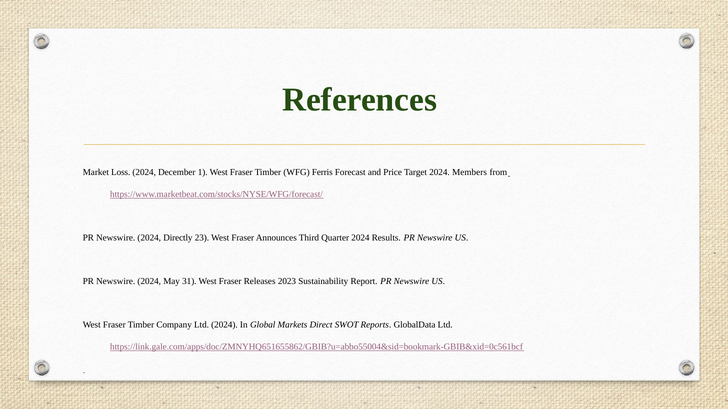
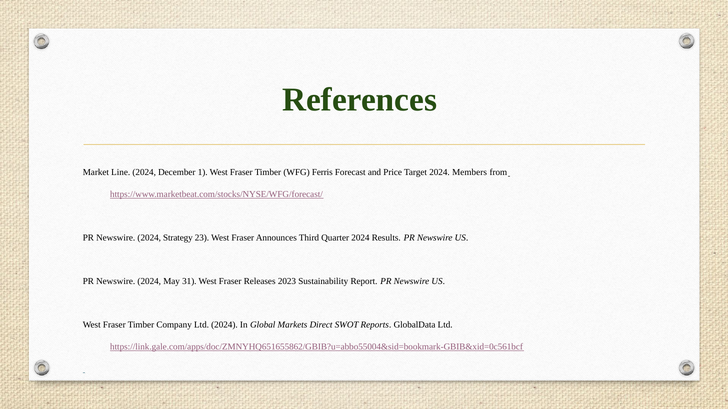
Loss: Loss -> Line
Directly: Directly -> Strategy
